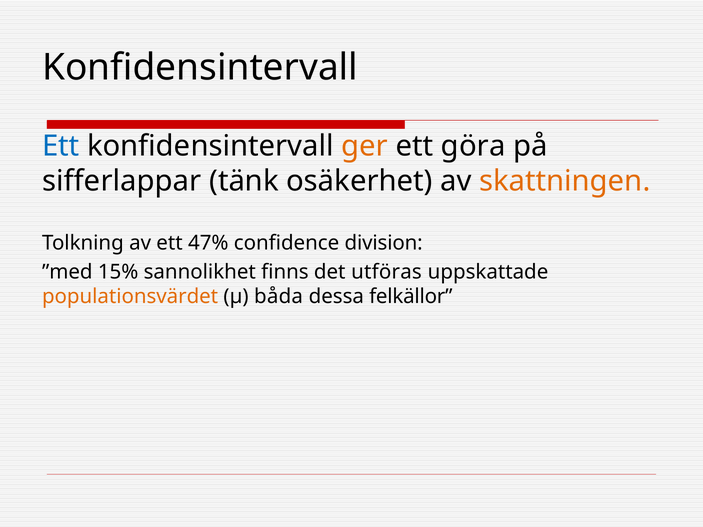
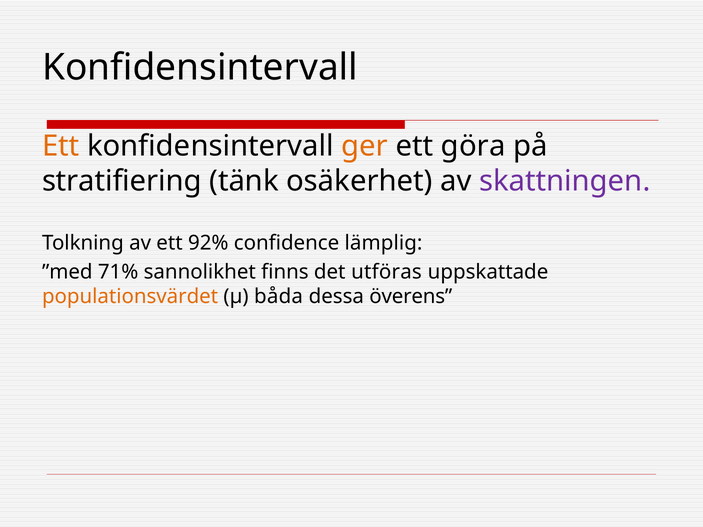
Ett at (61, 146) colour: blue -> orange
sifferlappar: sifferlappar -> stratifiering
skattningen colour: orange -> purple
47%: 47% -> 92%
division: division -> lämplig
15%: 15% -> 71%
felkällor: felkällor -> överens
